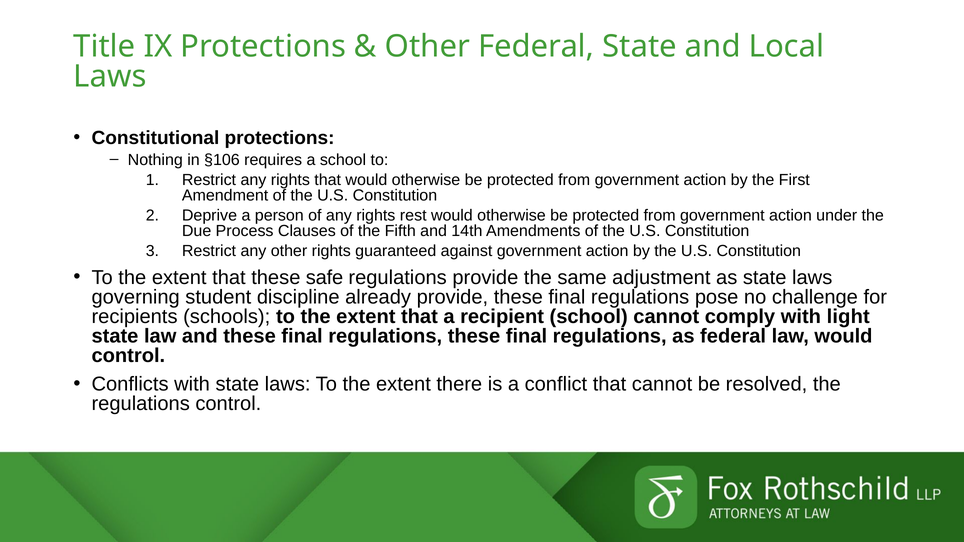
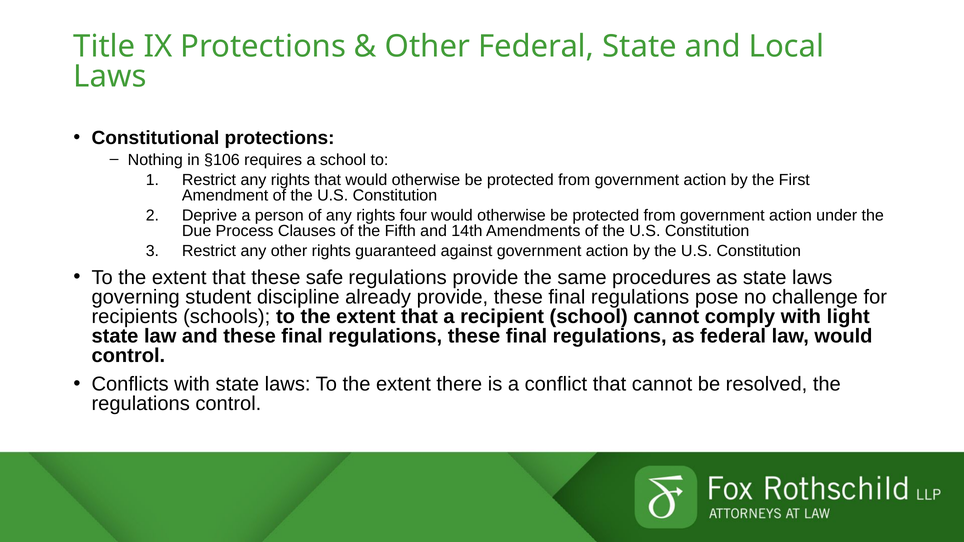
rest: rest -> four
adjustment: adjustment -> procedures
